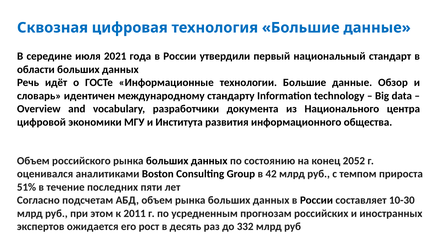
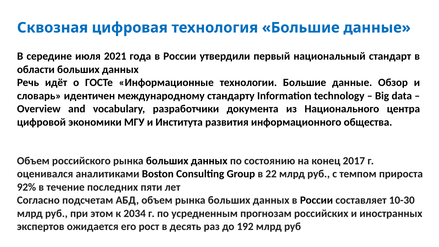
2052: 2052 -> 2017
42: 42 -> 22
51%: 51% -> 92%
2011: 2011 -> 2034
332: 332 -> 192
